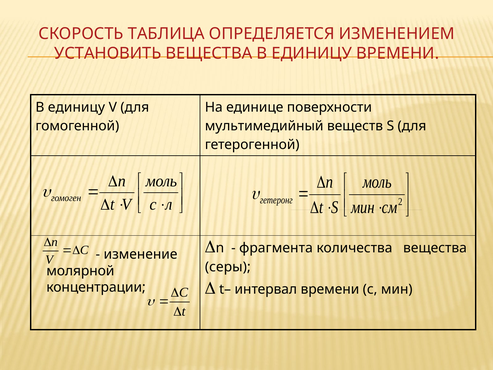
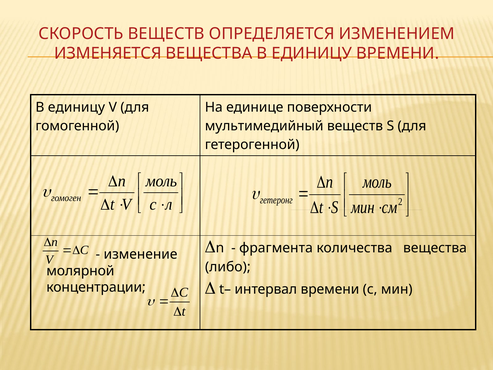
СКОРОСТЬ ТАБЛИЦА: ТАБЛИЦА -> ВЕЩЕСТВ
УСТАНОВИТЬ: УСТАНОВИТЬ -> ИЗМЕНЯЕТСЯ
серы: серы -> либо
